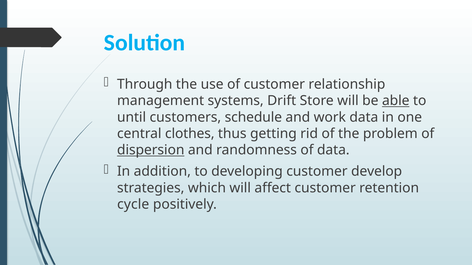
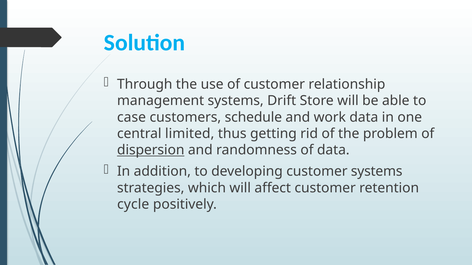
able underline: present -> none
until: until -> case
clothes: clothes -> limited
customer develop: develop -> systems
